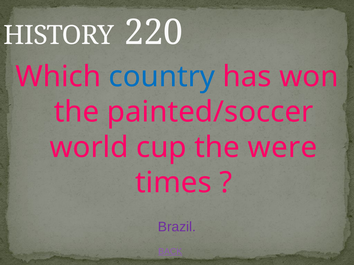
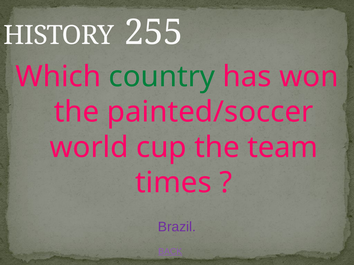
220: 220 -> 255
country colour: blue -> green
were: were -> team
